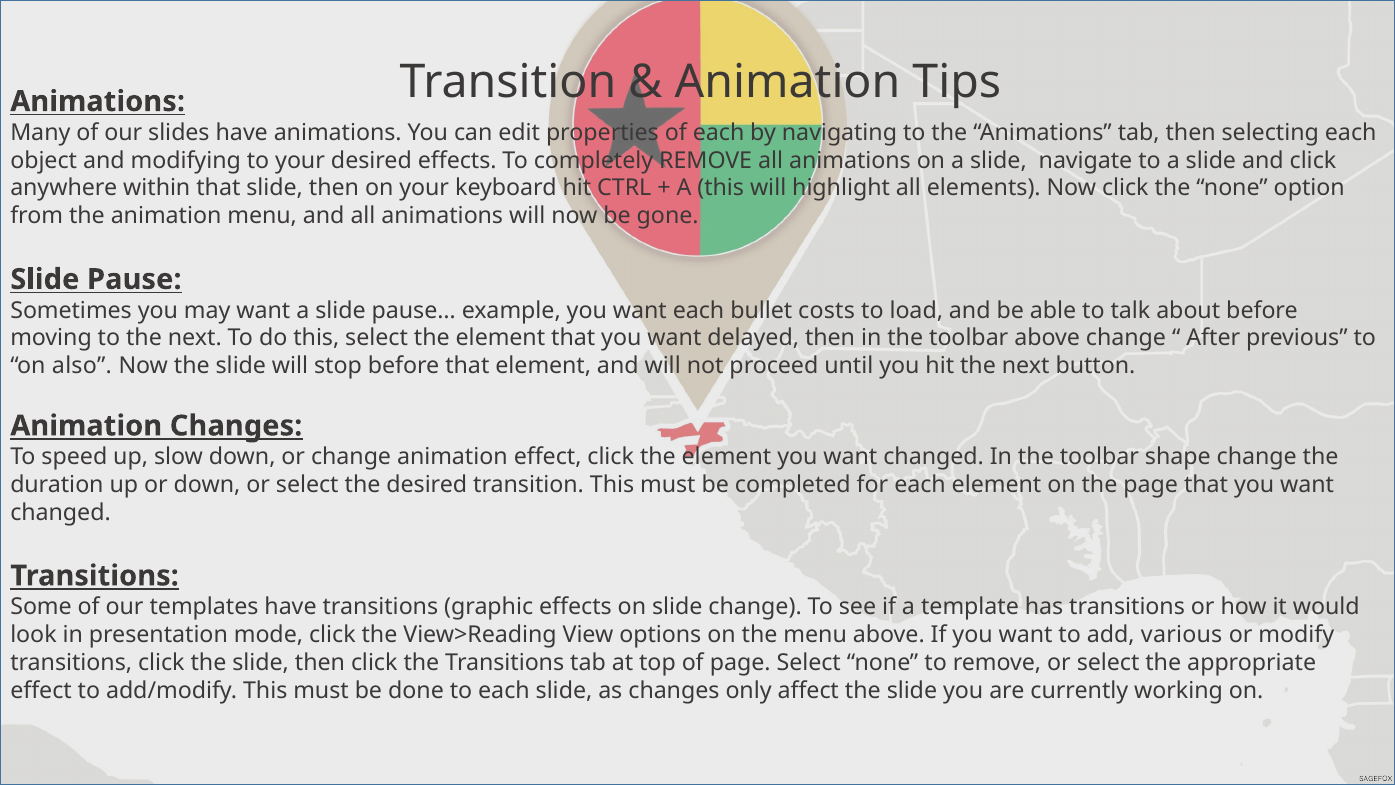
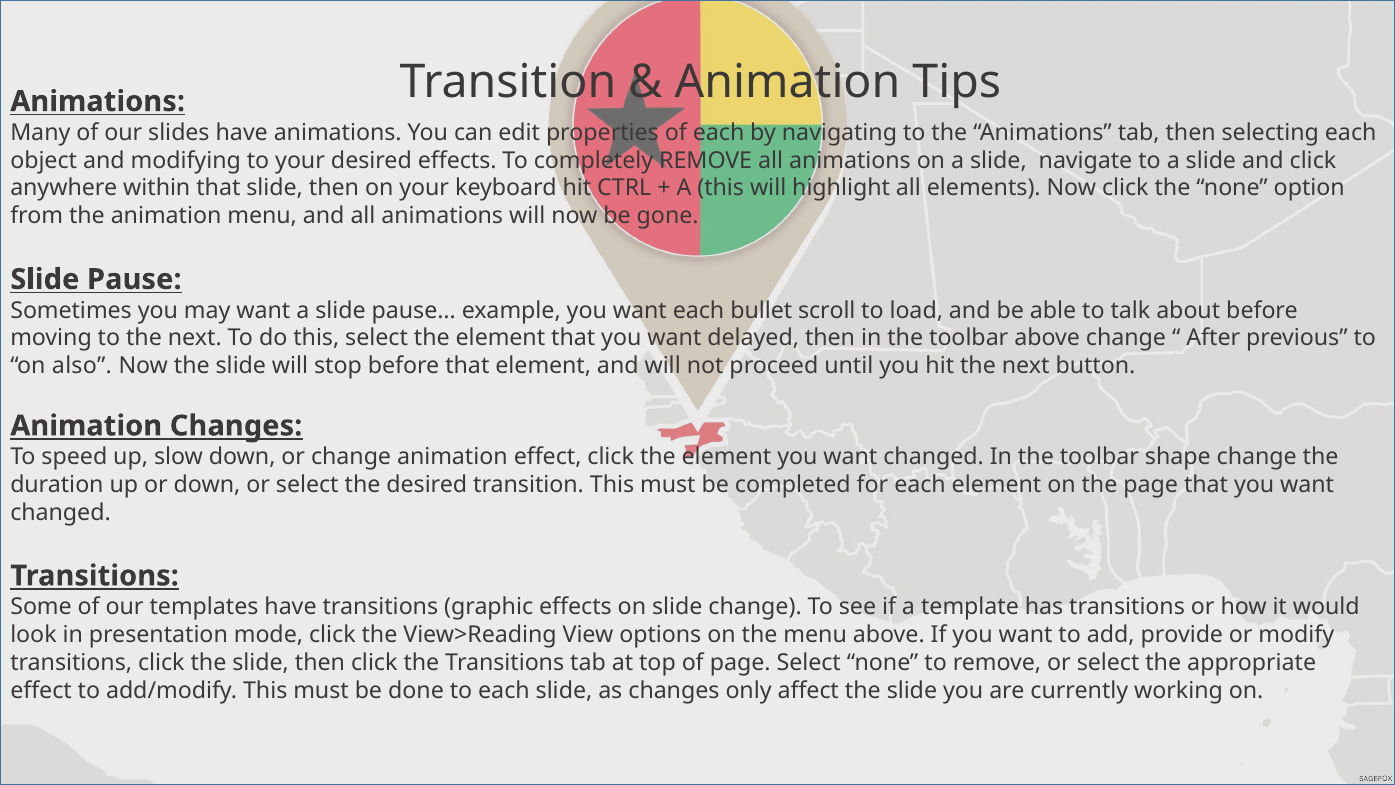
costs: costs -> scroll
various: various -> provide
